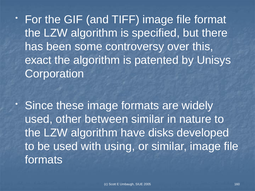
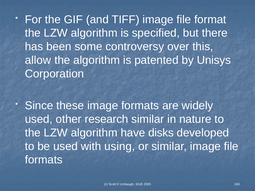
exact: exact -> allow
between: between -> research
